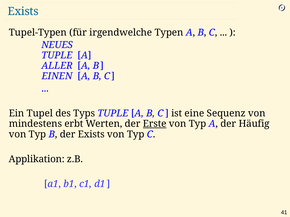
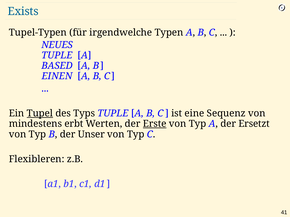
ALLER: ALLER -> BASED
Tupel underline: none -> present
Häufig: Häufig -> Ersetzt
der Exists: Exists -> Unser
Applikation: Applikation -> Flexibleren
